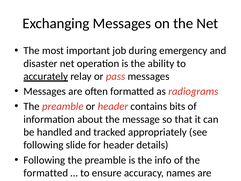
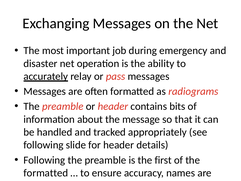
info: info -> first
